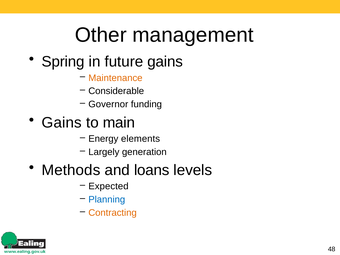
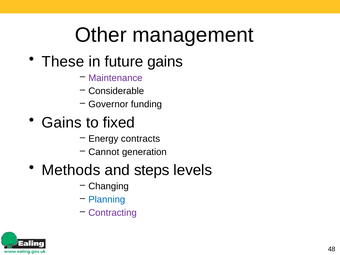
Spring: Spring -> These
Maintenance colour: orange -> purple
main: main -> fixed
elements: elements -> contracts
Largely: Largely -> Cannot
loans: loans -> steps
Expected: Expected -> Changing
Contracting colour: orange -> purple
